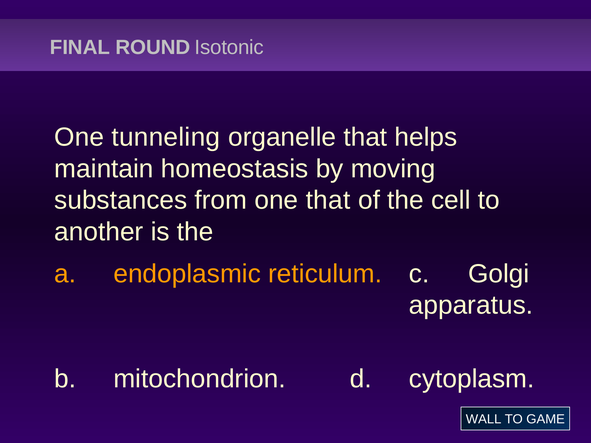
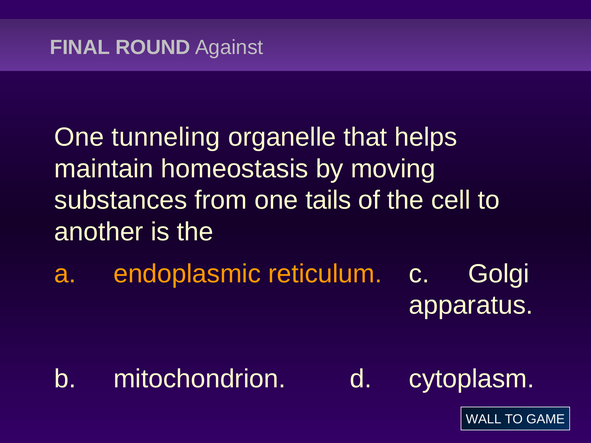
Isotonic: Isotonic -> Against
one that: that -> tails
